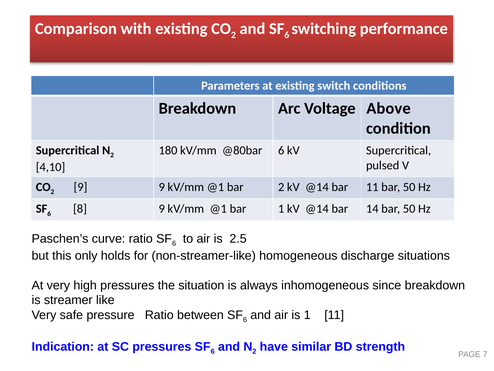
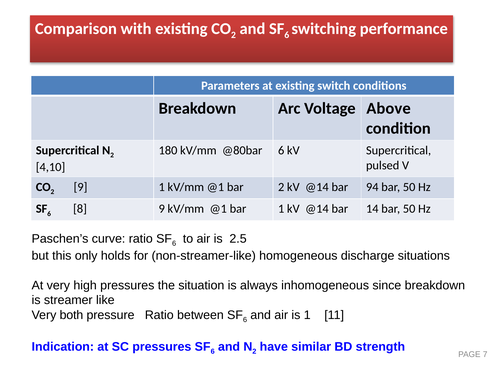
9 9: 9 -> 1
bar 11: 11 -> 94
safe: safe -> both
